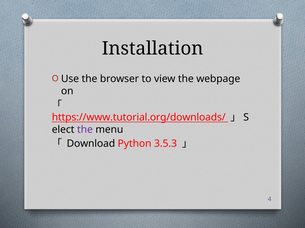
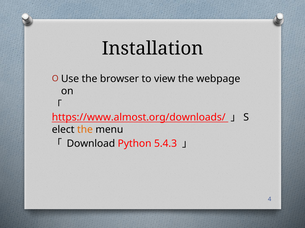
https://www.tutorial.org/downloads/: https://www.tutorial.org/downloads/ -> https://www.almost.org/downloads/
the at (85, 130) colour: purple -> orange
3.5.3: 3.5.3 -> 5.4.3
